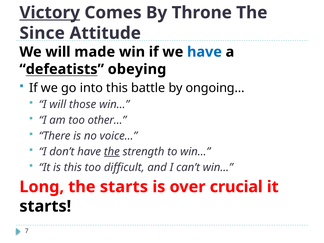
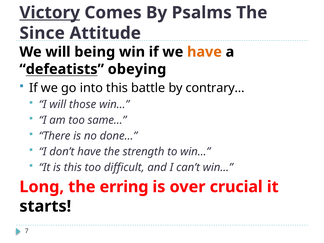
Throne: Throne -> Psalms
made: made -> being
have at (204, 52) colour: blue -> orange
ongoing…: ongoing… -> contrary…
other…: other… -> same…
voice…: voice… -> done…
the at (112, 152) underline: present -> none
the starts: starts -> erring
